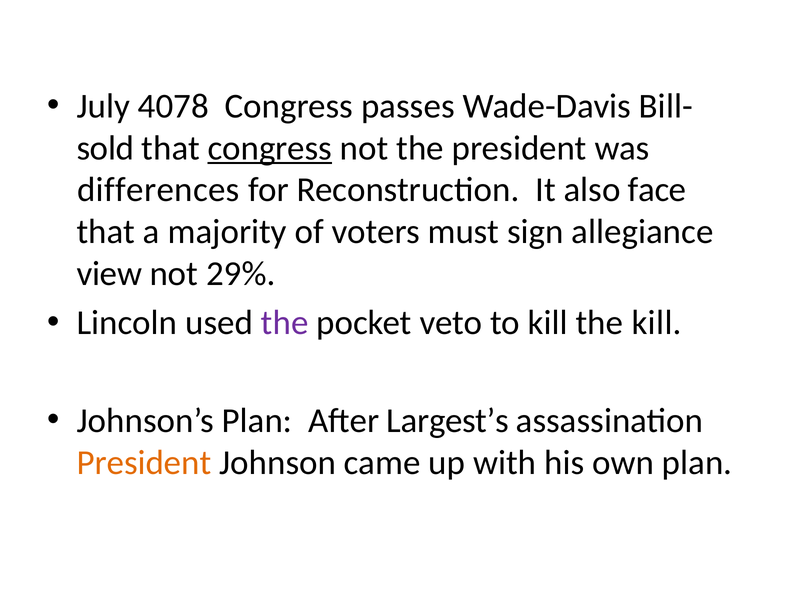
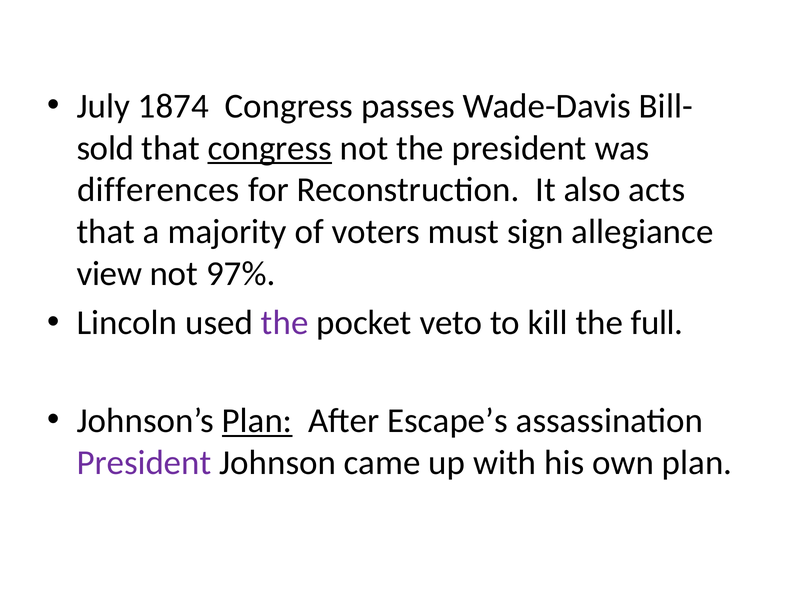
4078: 4078 -> 1874
face: face -> acts
29%: 29% -> 97%
the kill: kill -> full
Plan at (257, 421) underline: none -> present
Largest’s: Largest’s -> Escape’s
President at (144, 463) colour: orange -> purple
